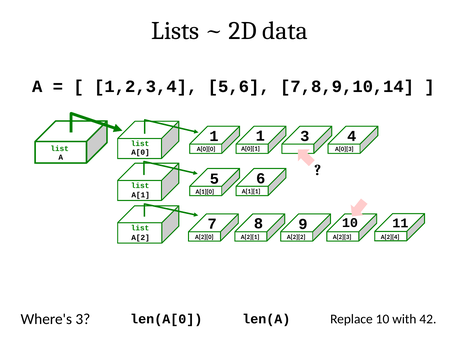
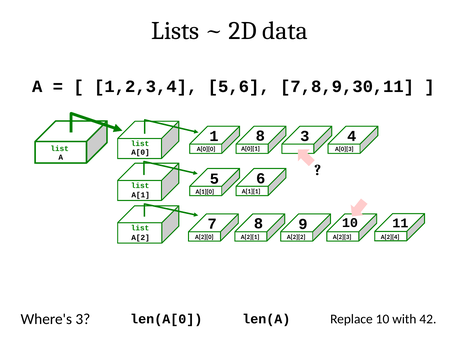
7,8,9,10,14: 7,8,9,10,14 -> 7,8,9,30,11
1 1: 1 -> 8
